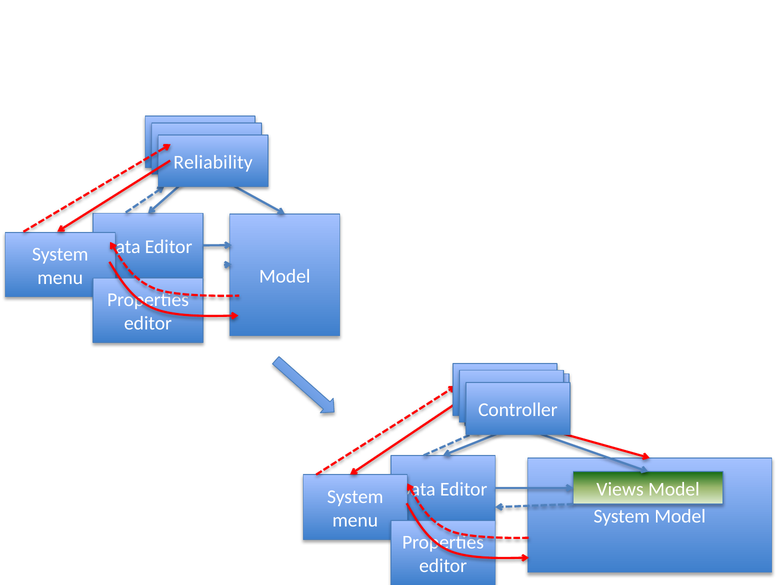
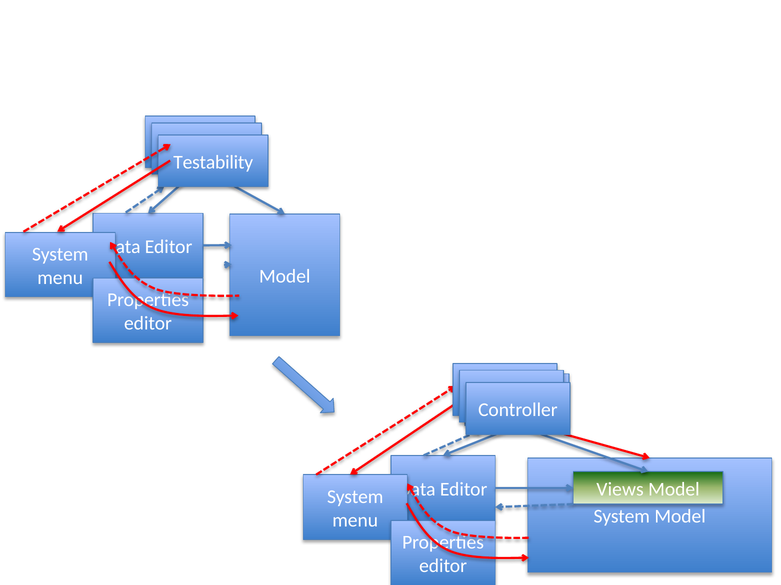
Reliability: Reliability -> Testability
